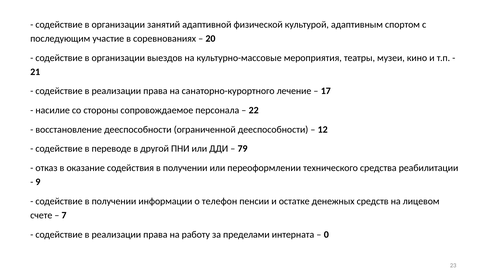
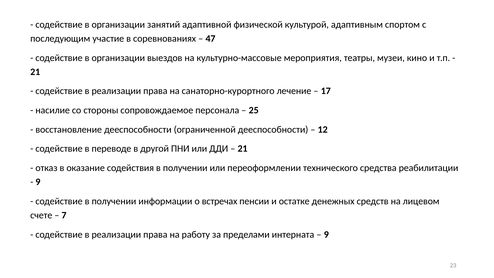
20: 20 -> 47
22: 22 -> 25
79 at (243, 149): 79 -> 21
телефон: телефон -> встречах
0 at (326, 234): 0 -> 9
